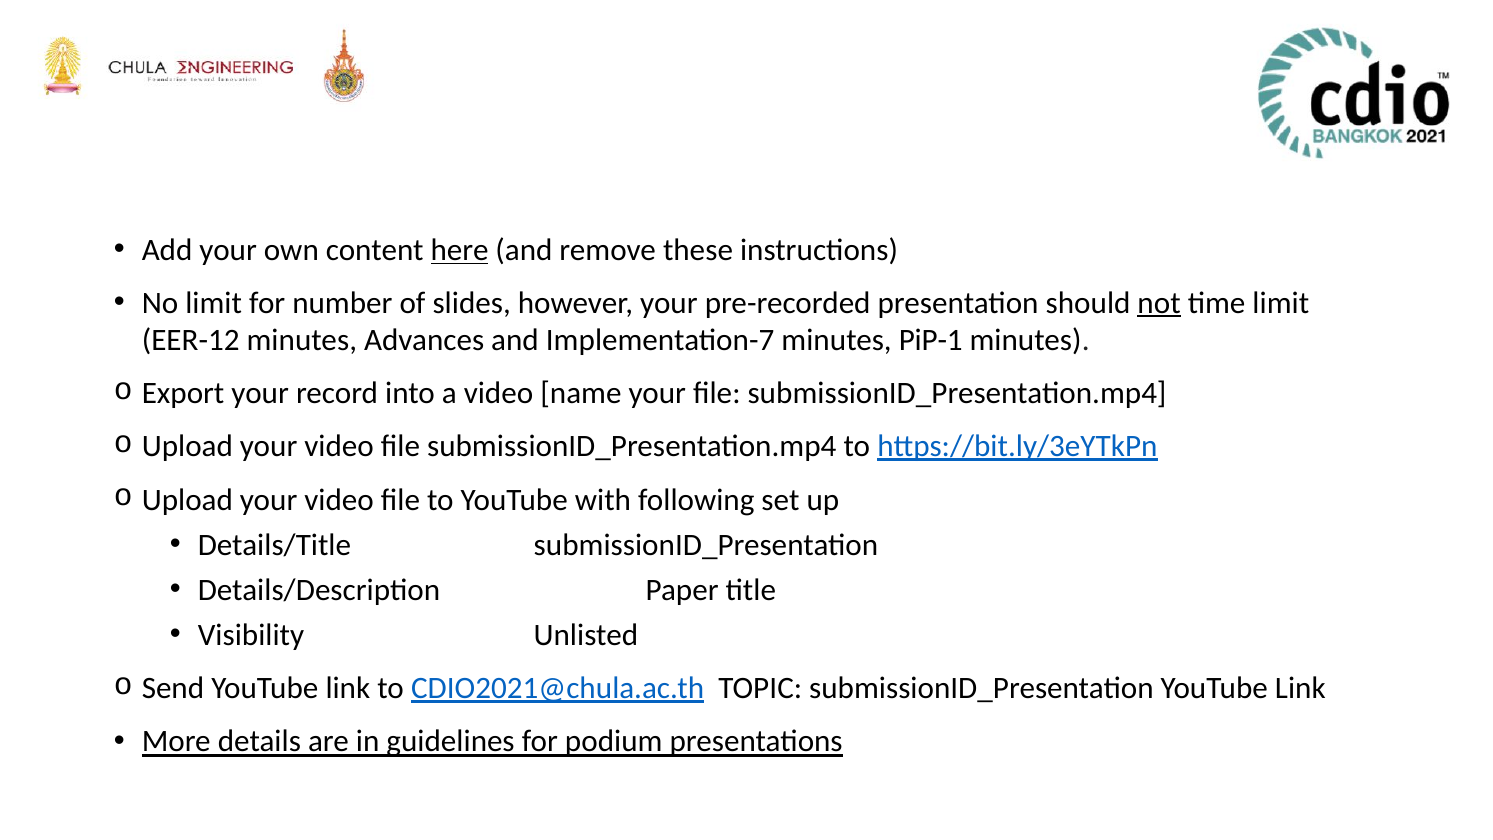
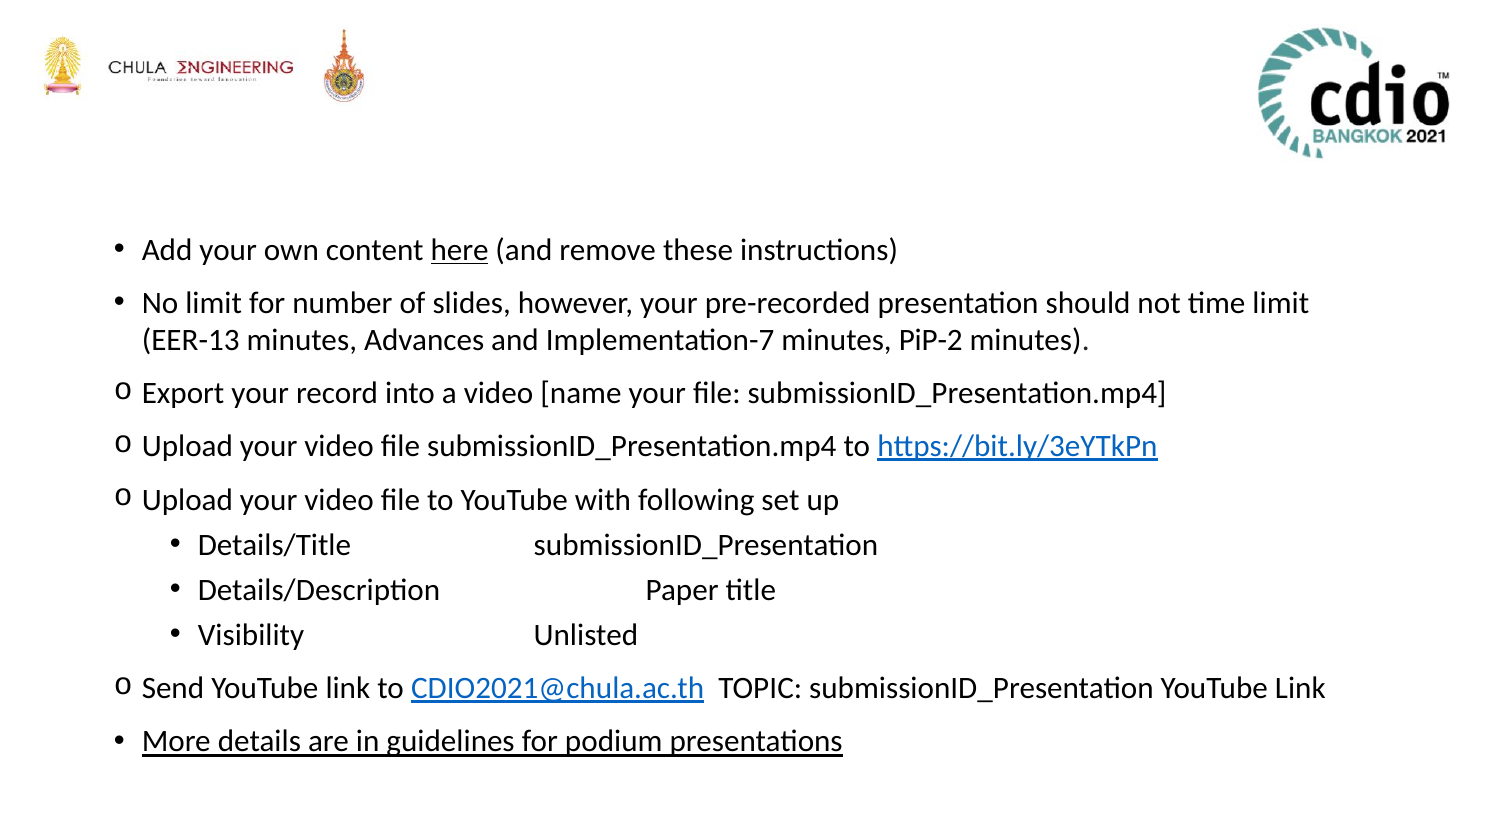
not underline: present -> none
EER-12: EER-12 -> EER-13
PiP-1: PiP-1 -> PiP-2
